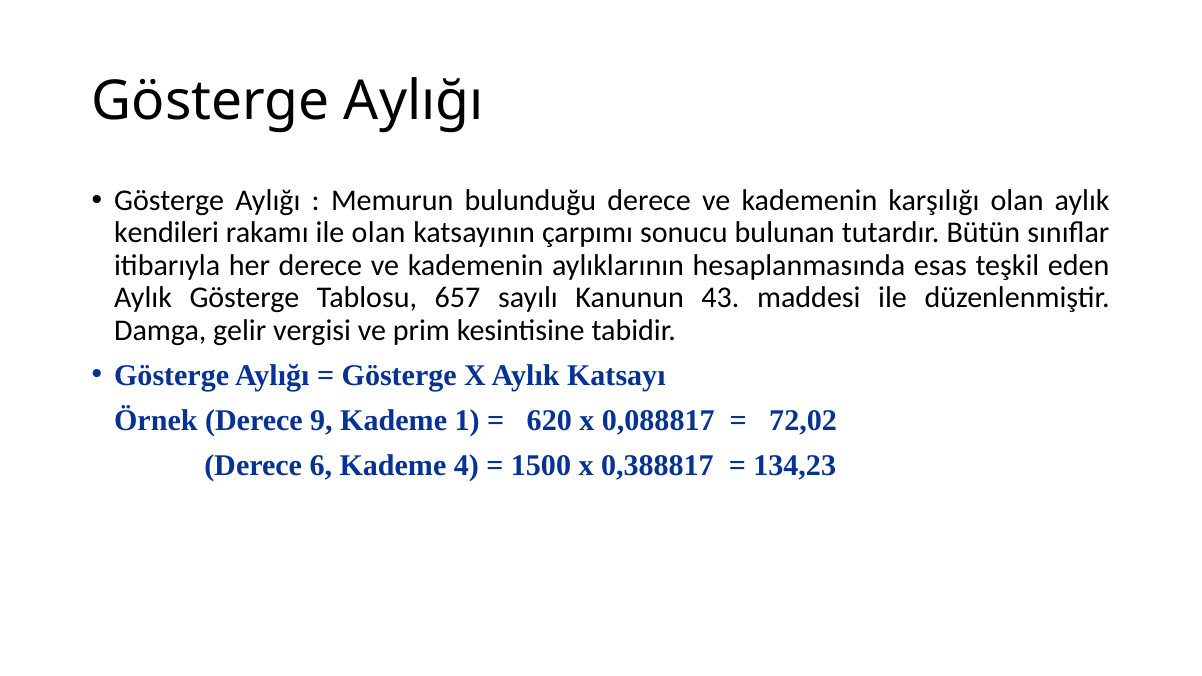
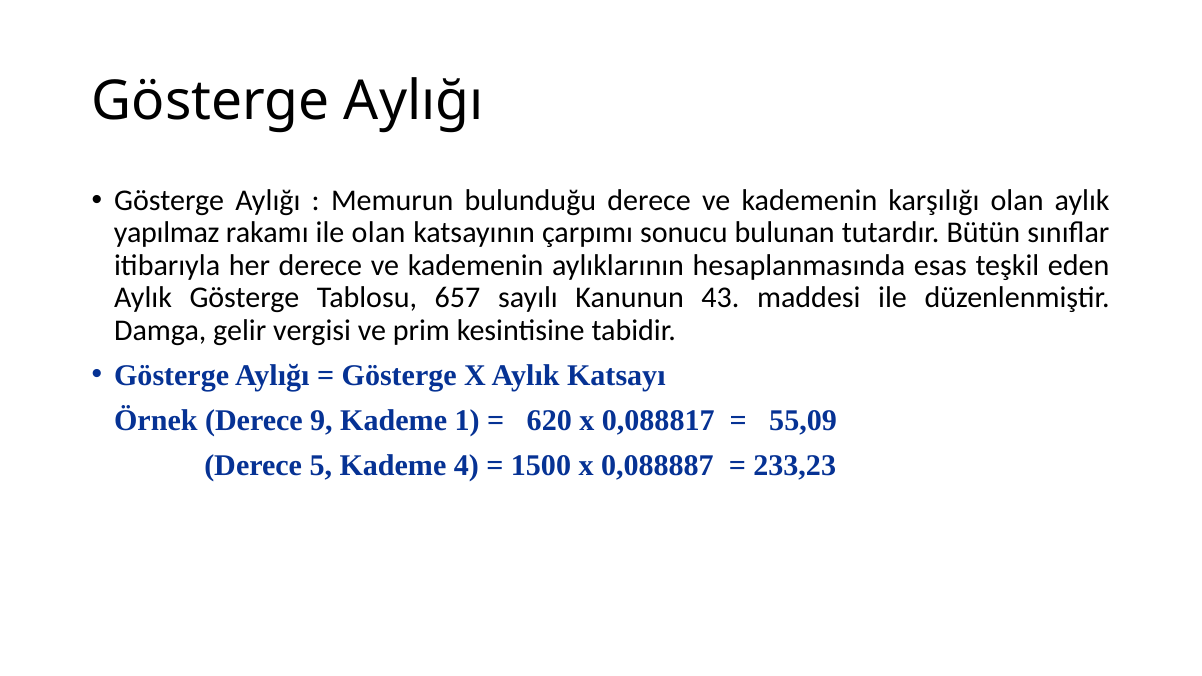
kendileri: kendileri -> yapılmaz
72,02: 72,02 -> 55,09
6: 6 -> 5
0,388817: 0,388817 -> 0,088887
134,23: 134,23 -> 233,23
